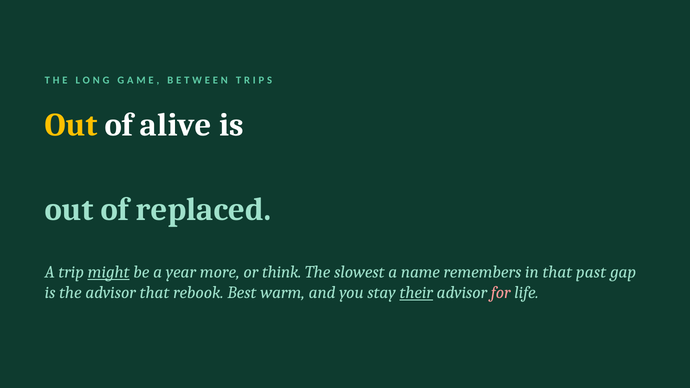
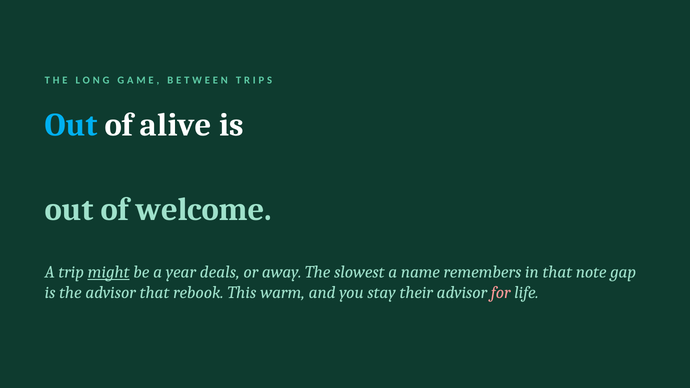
Out at (71, 125) colour: yellow -> light blue
replaced: replaced -> welcome
more: more -> deals
think: think -> away
past: past -> note
Best: Best -> This
their underline: present -> none
